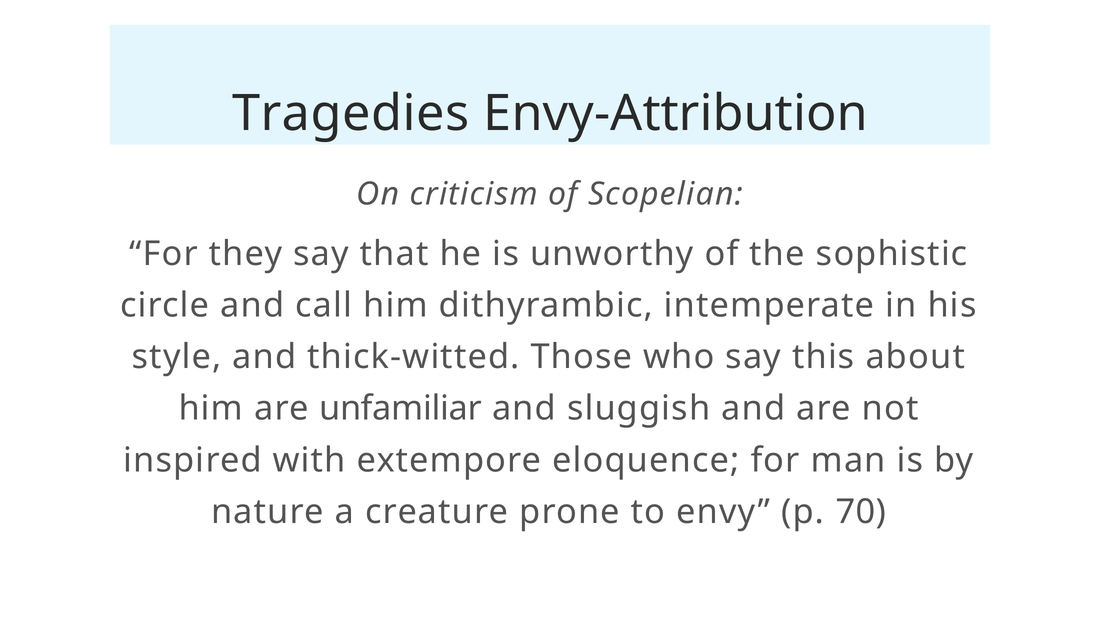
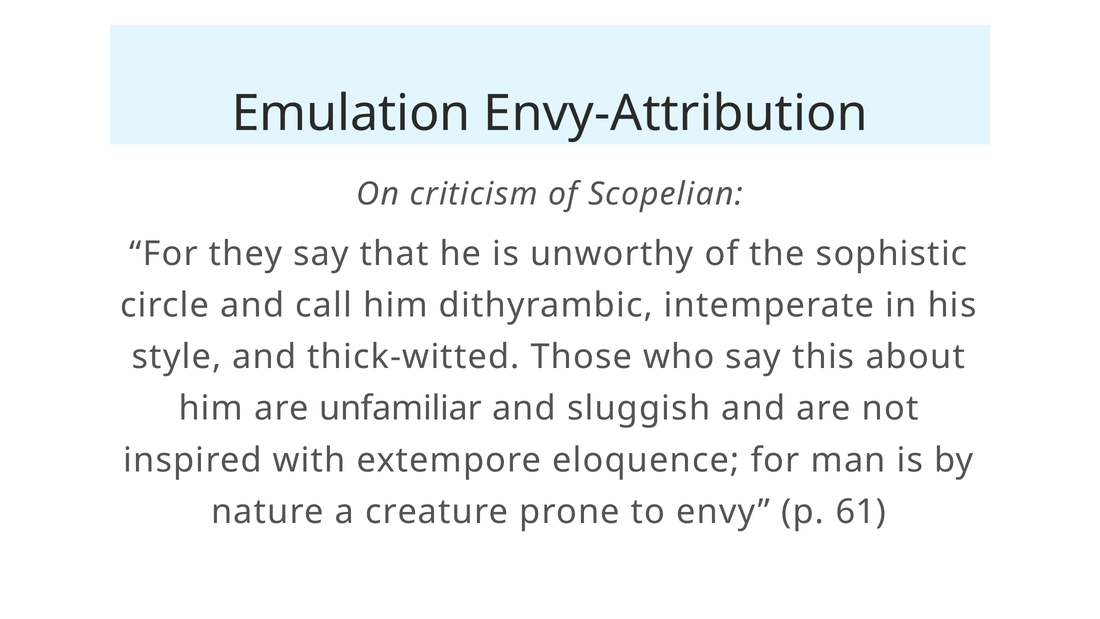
Tragedies: Tragedies -> Emulation
70: 70 -> 61
